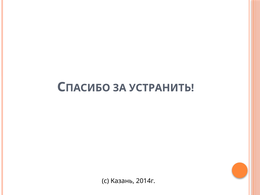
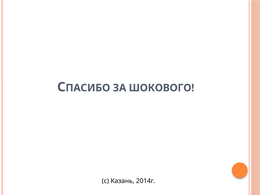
УСТРАНИТЬ: УСТРАНИТЬ -> ШОКОВОГО
